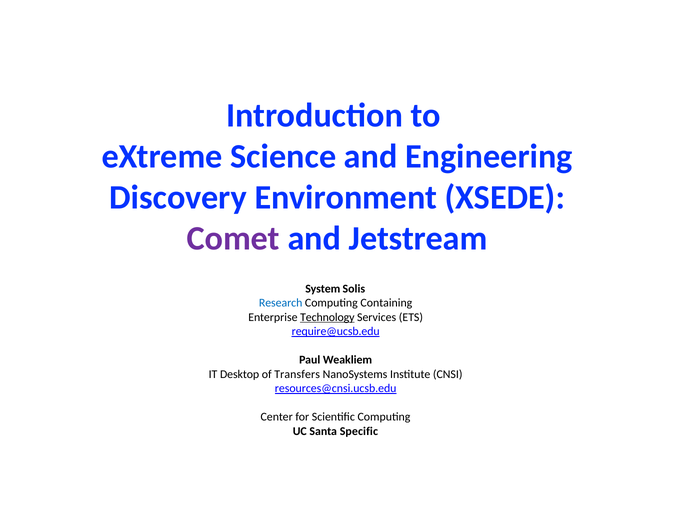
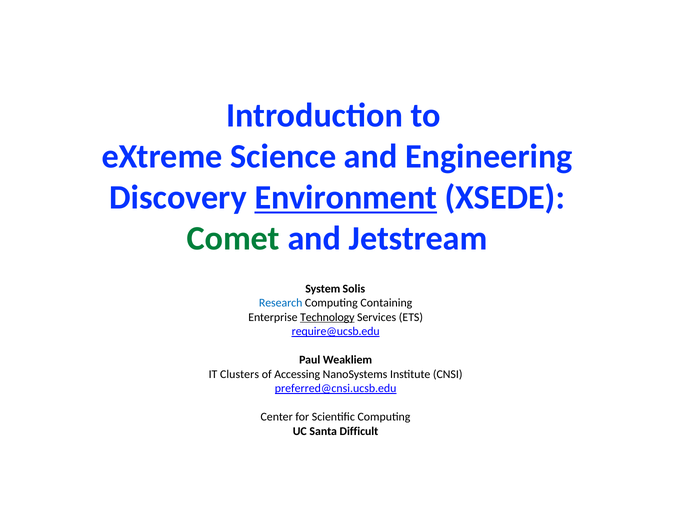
Environment underline: none -> present
Comet colour: purple -> green
Desktop: Desktop -> Clusters
Transfers: Transfers -> Accessing
resources@cnsi.ucsb.edu: resources@cnsi.ucsb.edu -> preferred@cnsi.ucsb.edu
Specific: Specific -> Difficult
